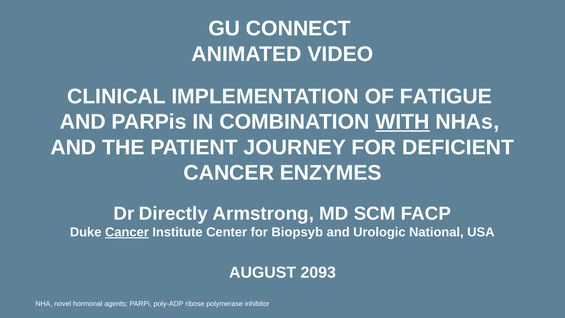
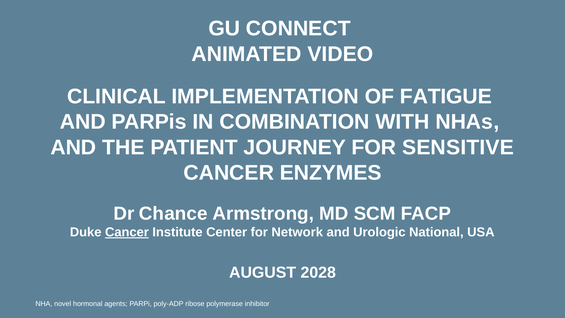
WITH underline: present -> none
DEFICIENT: DEFICIENT -> SENSITIVE
Directly: Directly -> Chance
Biopsyb: Biopsyb -> Network
2093: 2093 -> 2028
